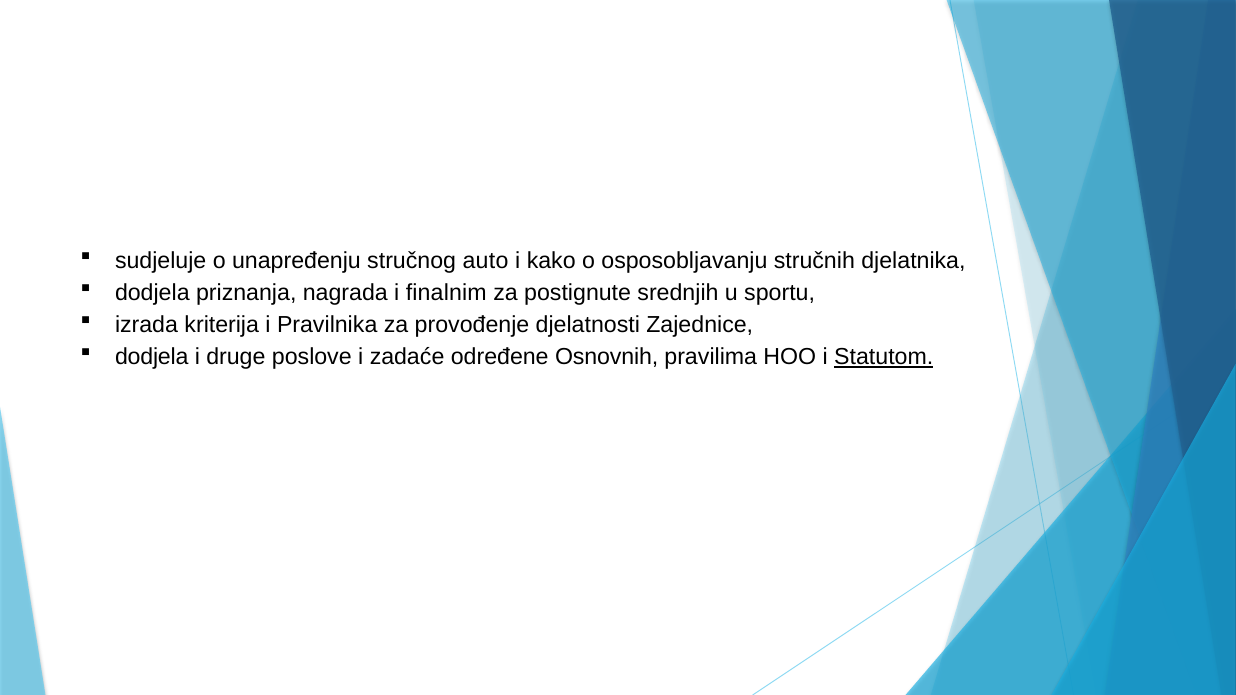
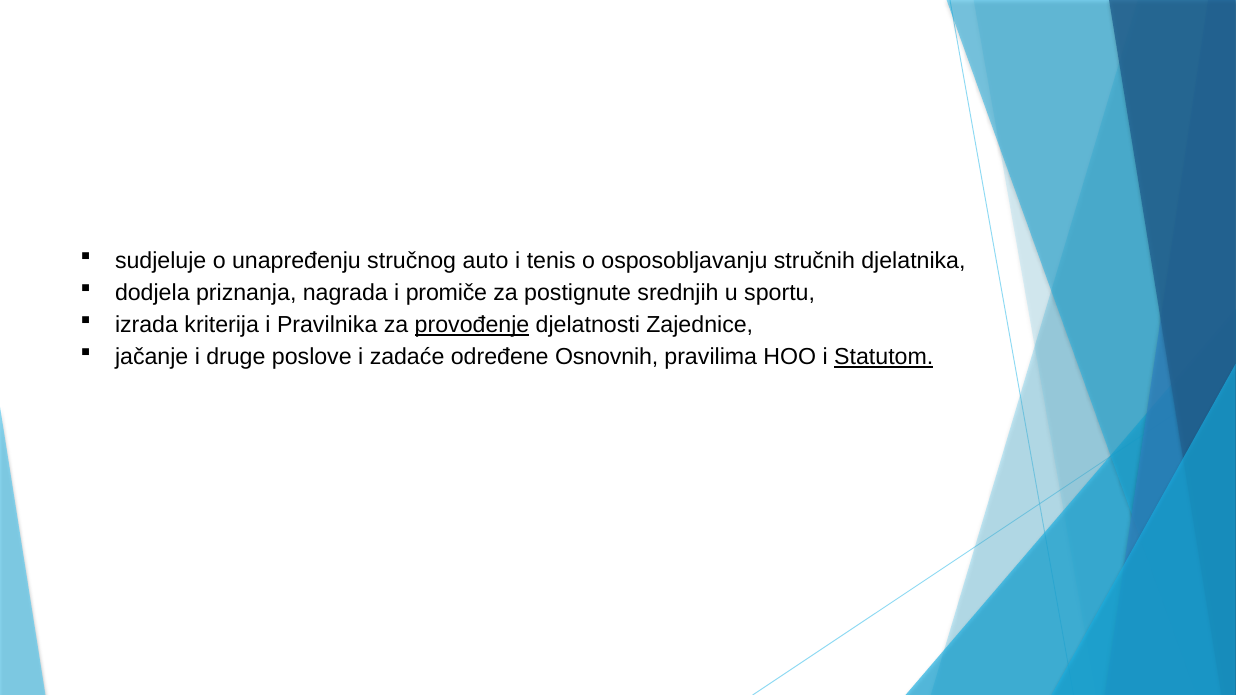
kako: kako -> tenis
finalnim: finalnim -> promiče
provođenje underline: none -> present
dodjela at (152, 357): dodjela -> jačanje
